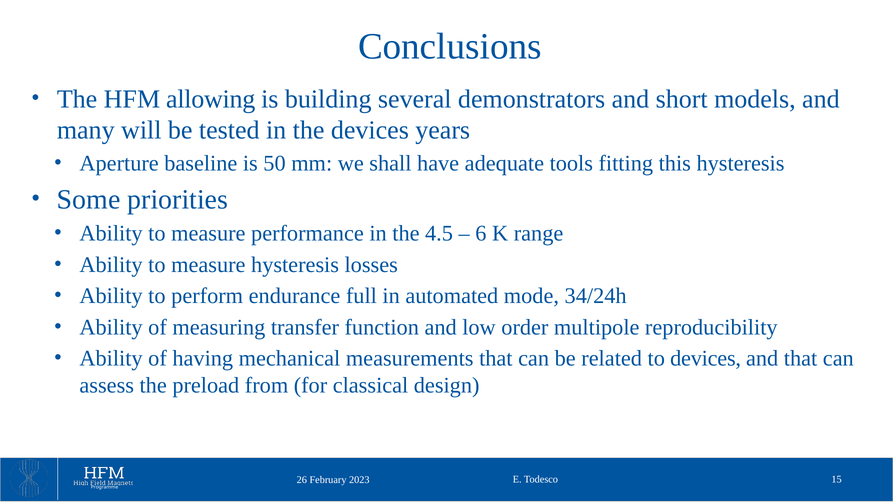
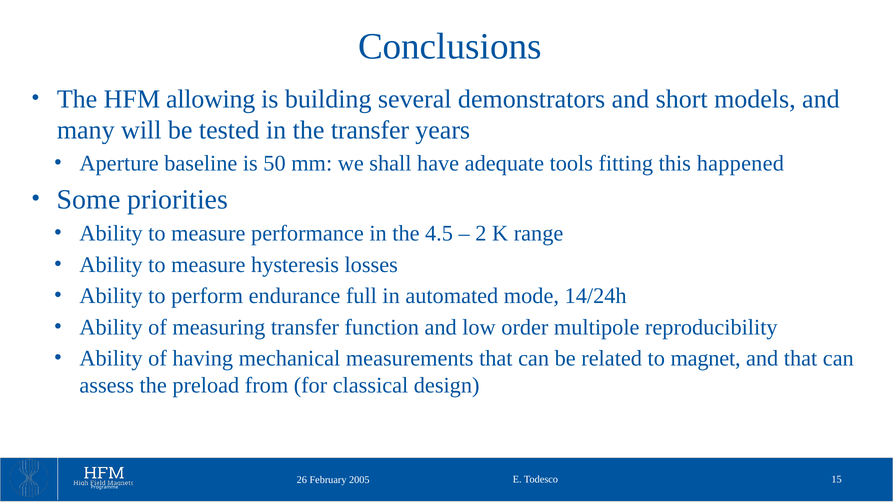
the devices: devices -> transfer
this hysteresis: hysteresis -> happened
6: 6 -> 2
34/24h: 34/24h -> 14/24h
to devices: devices -> magnet
2023: 2023 -> 2005
